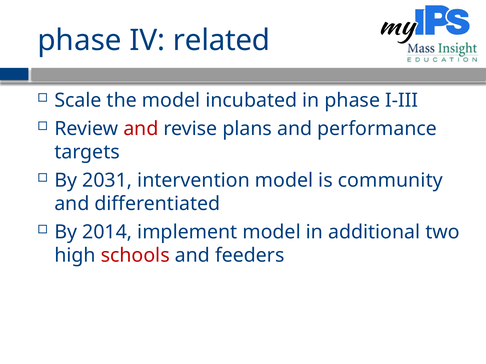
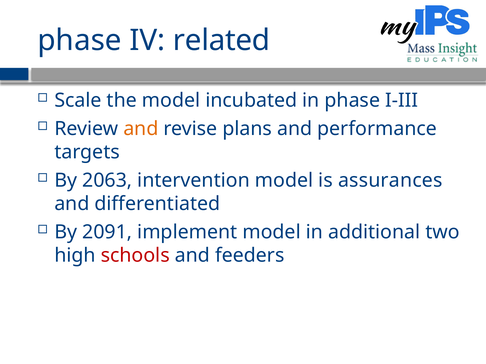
and at (141, 129) colour: red -> orange
2031: 2031 -> 2063
community: community -> assurances
2014: 2014 -> 2091
